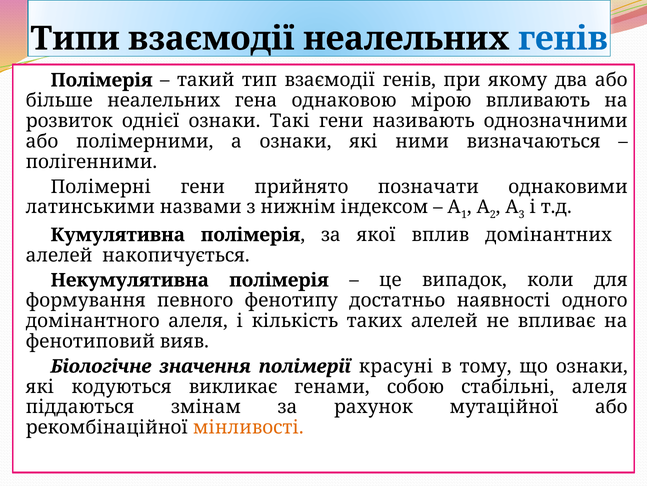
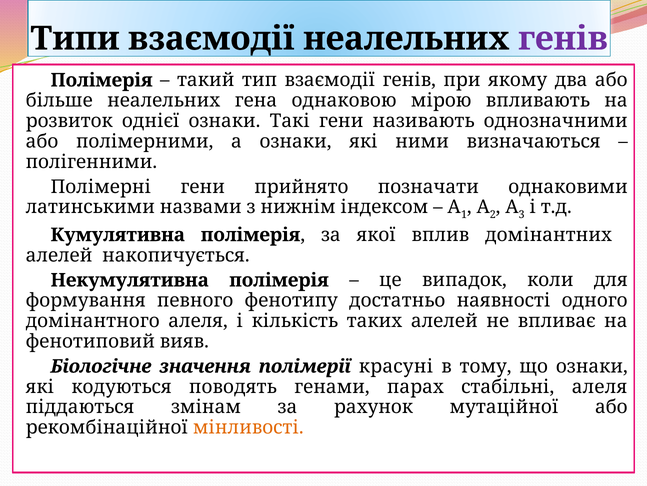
генів at (563, 39) colour: blue -> purple
викликає: викликає -> поводять
собою: собою -> парах
